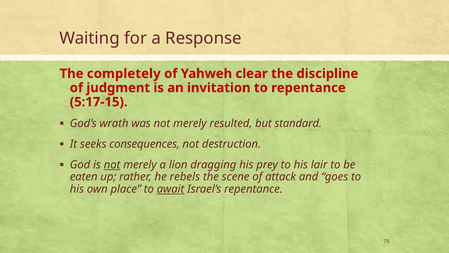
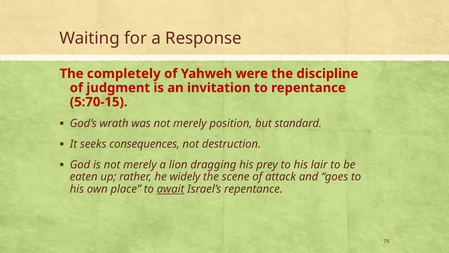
clear: clear -> were
5:17-15: 5:17-15 -> 5:70-15
resulted: resulted -> position
not at (112, 164) underline: present -> none
rebels: rebels -> widely
